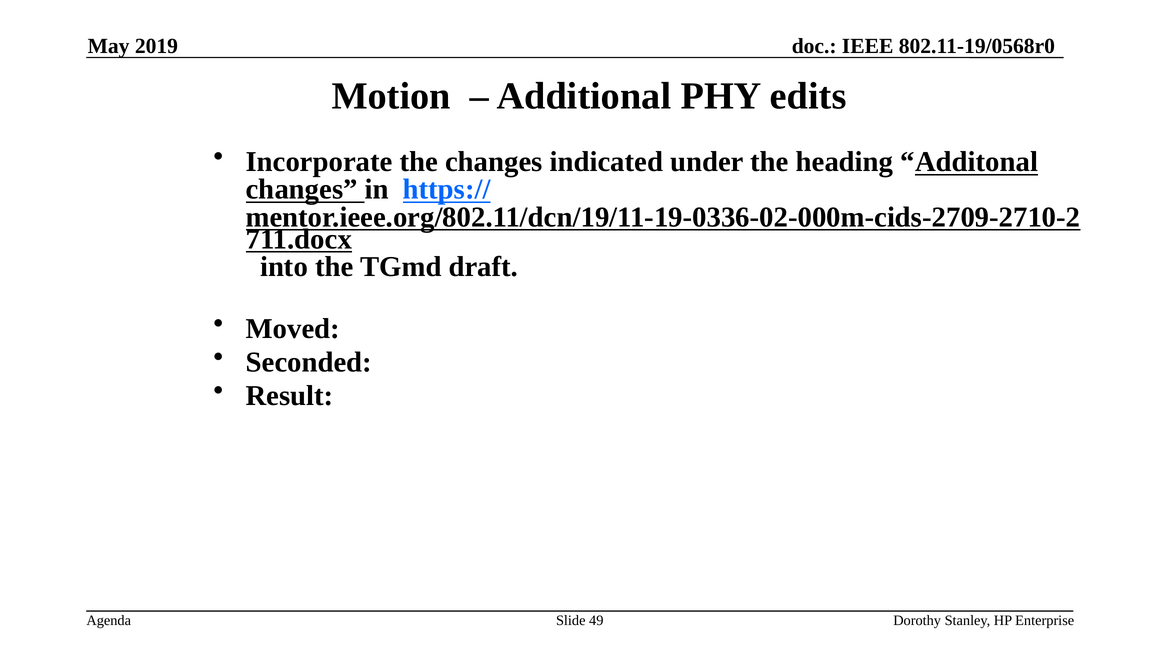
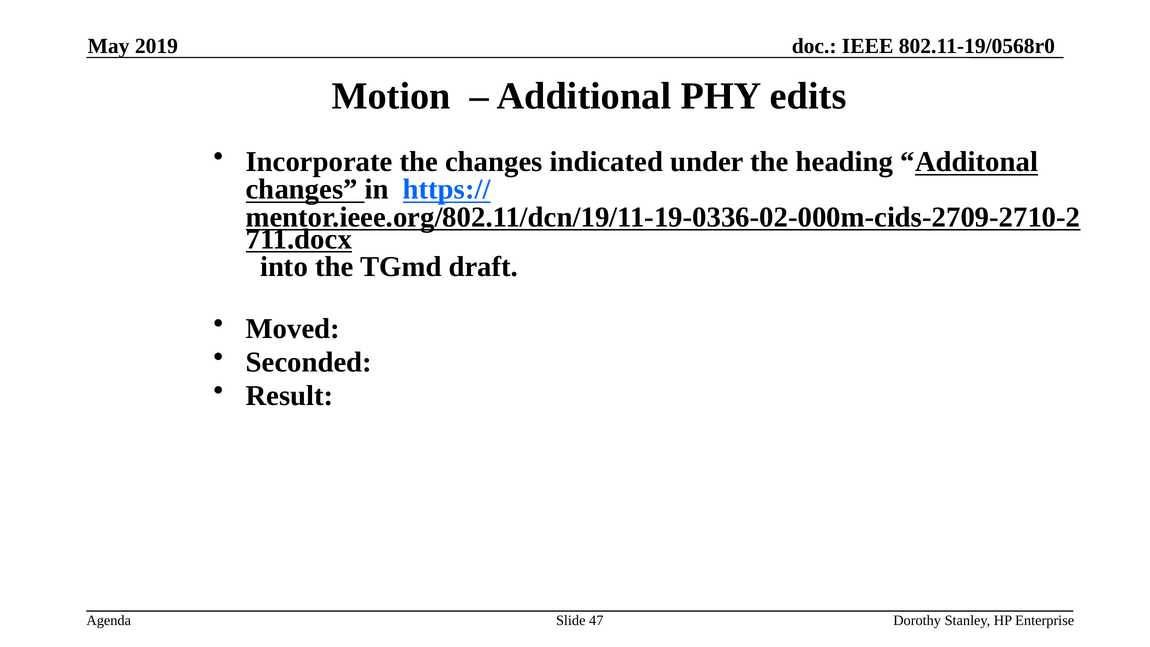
49: 49 -> 47
